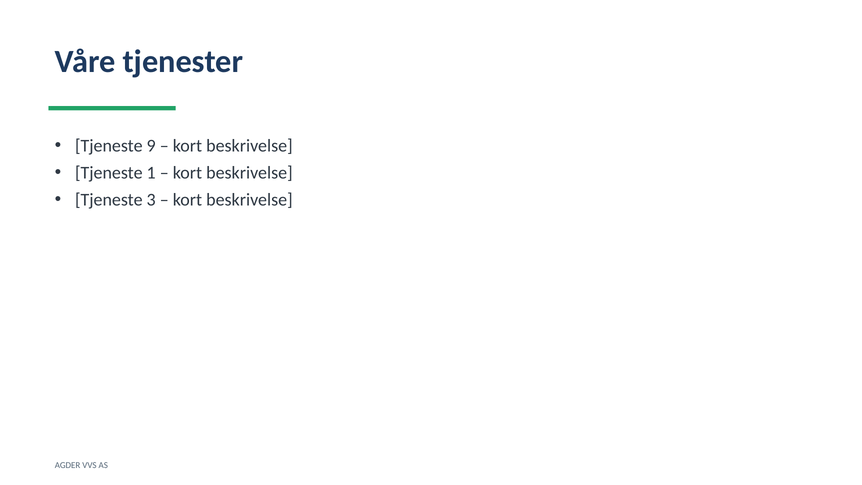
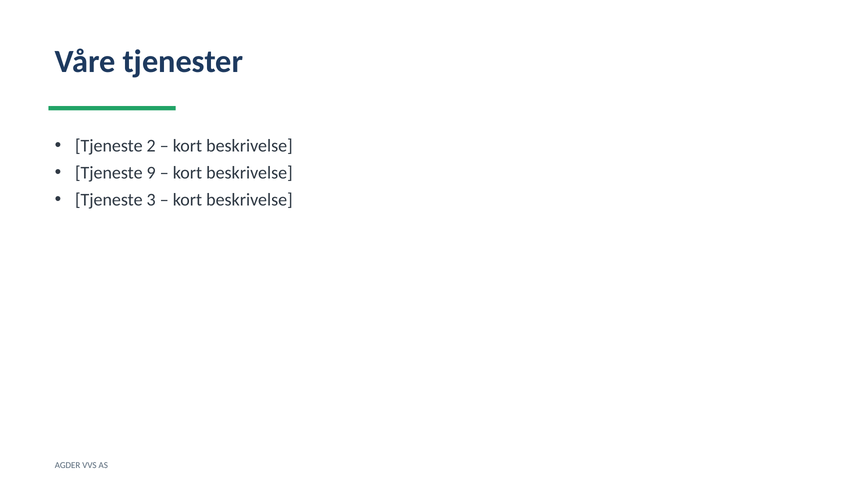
9: 9 -> 2
1: 1 -> 9
